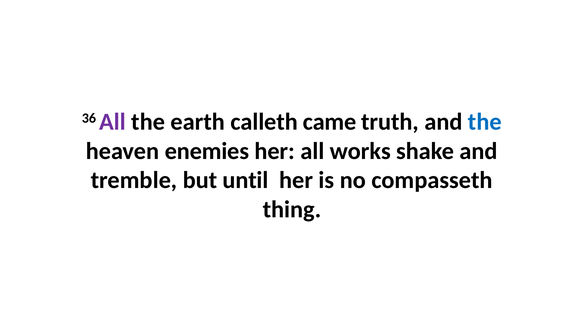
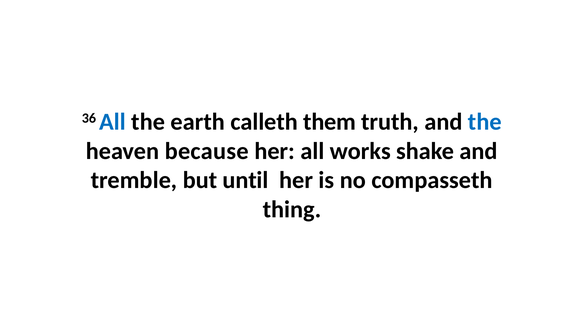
All at (113, 122) colour: purple -> blue
came: came -> them
enemies: enemies -> because
